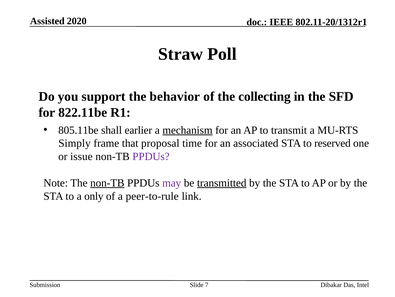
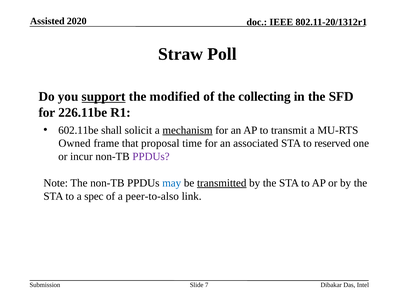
support underline: none -> present
behavior: behavior -> modified
822.11be: 822.11be -> 226.11be
805.11be: 805.11be -> 602.11be
earlier: earlier -> solicit
Simply: Simply -> Owned
issue: issue -> incur
non-TB at (107, 183) underline: present -> none
may colour: purple -> blue
only: only -> spec
peer-to-rule: peer-to-rule -> peer-to-also
